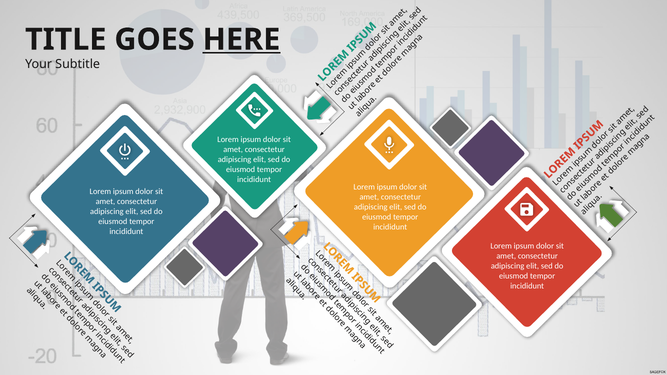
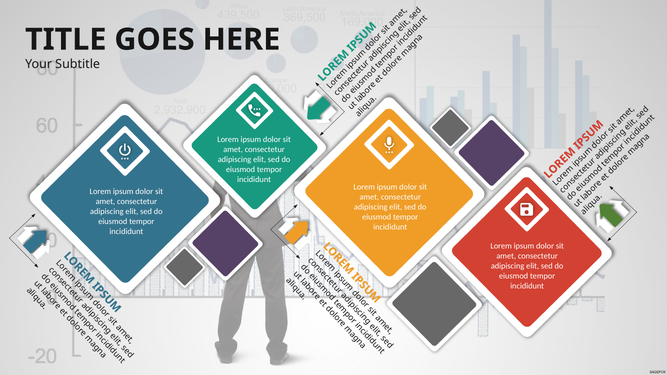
HERE underline: present -> none
